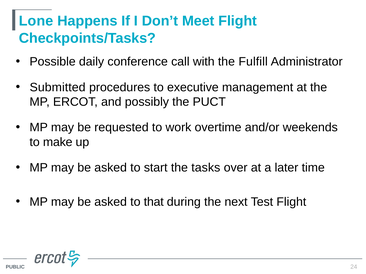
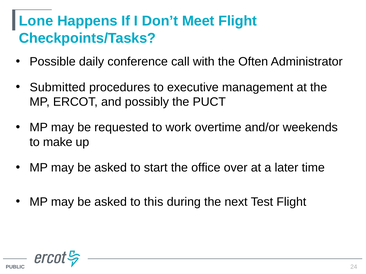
Fulfill: Fulfill -> Often
tasks: tasks -> office
that: that -> this
